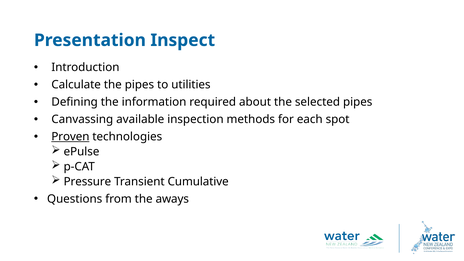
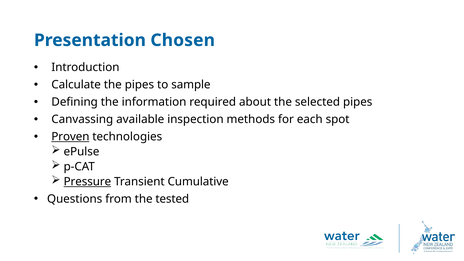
Inspect: Inspect -> Chosen
utilities: utilities -> sample
Pressure underline: none -> present
aways: aways -> tested
